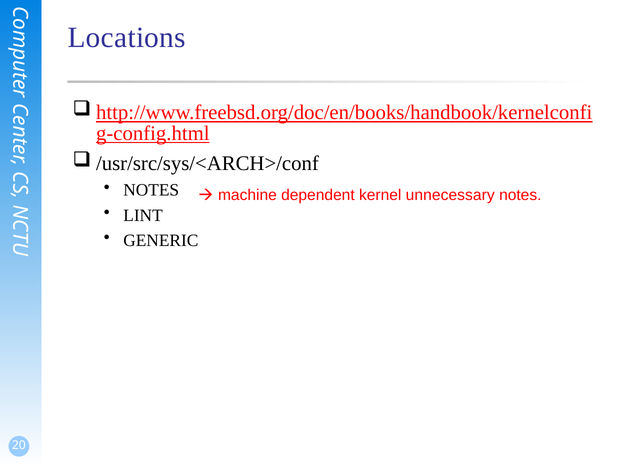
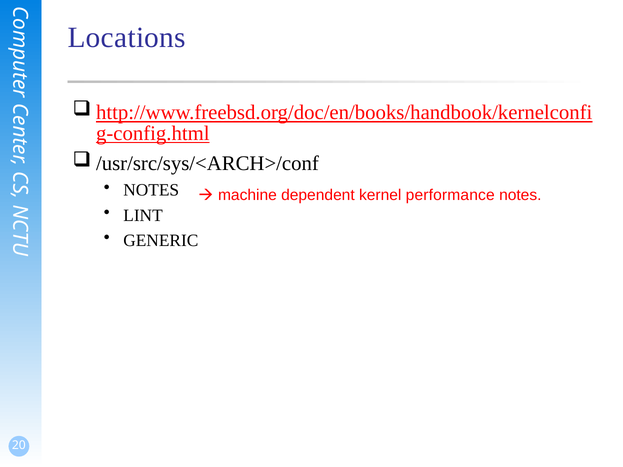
unnecessary: unnecessary -> performance
